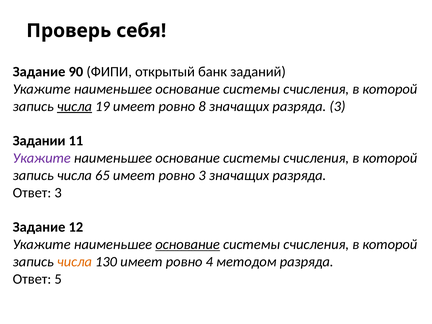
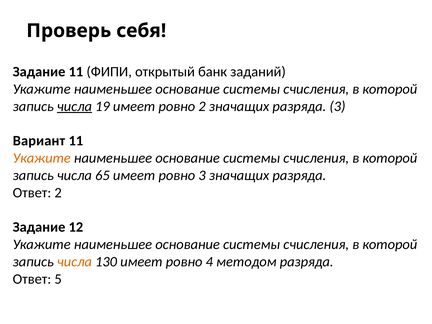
Задание 90: 90 -> 11
ровно 8: 8 -> 2
Задании: Задании -> Вариант
Укажите at (42, 158) colour: purple -> orange
Ответ 3: 3 -> 2
основание at (188, 244) underline: present -> none
